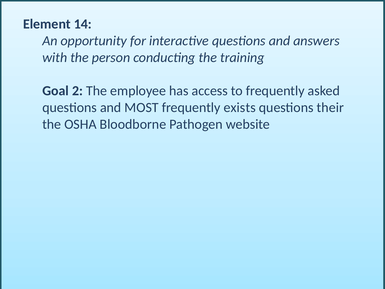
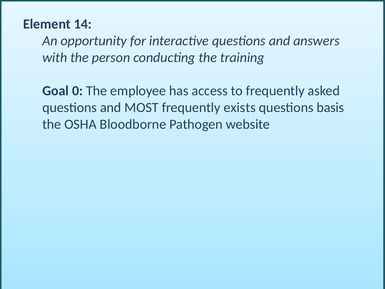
2: 2 -> 0
their: their -> basis
